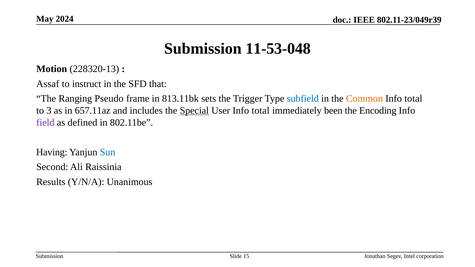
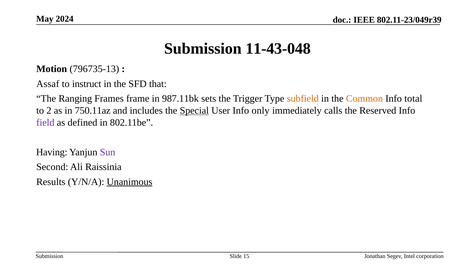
11-53-048: 11-53-048 -> 11-43-048
228320-13: 228320-13 -> 796735-13
Pseudo: Pseudo -> Frames
813.11bk: 813.11bk -> 987.11bk
subfield colour: blue -> orange
3: 3 -> 2
657.11az: 657.11az -> 750.11az
User Info total: total -> only
been: been -> calls
Encoding: Encoding -> Reserved
Sun colour: blue -> purple
Unanimous underline: none -> present
